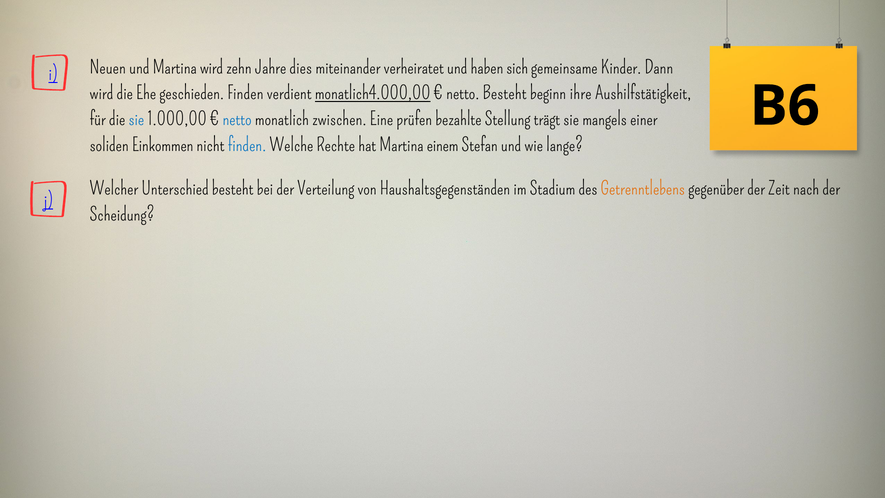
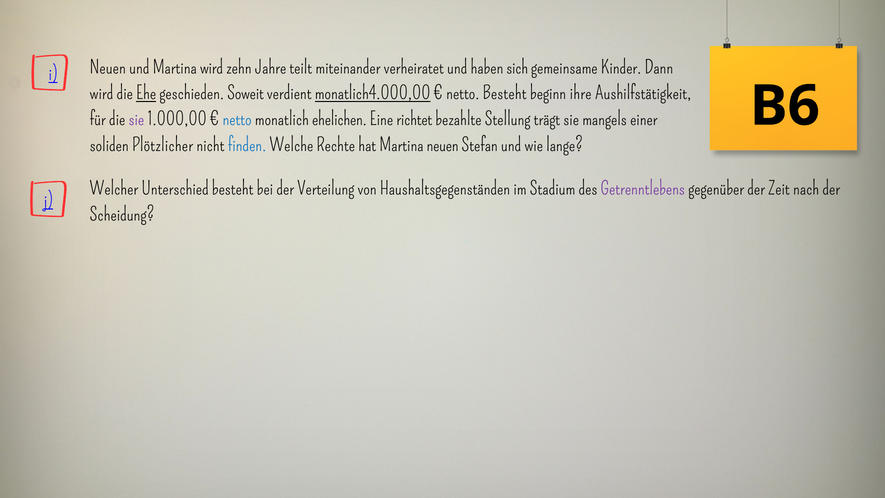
dies: dies -> teilt
Ehe underline: none -> present
geschieden Finden: Finden -> Soweit
sie at (136, 119) colour: blue -> purple
zwischen: zwischen -> ehelichen
prüfen: prüfen -> richtet
Einkommen: Einkommen -> Plötzlicher
Martina einem: einem -> neuen
Getrenntlebens colour: orange -> purple
